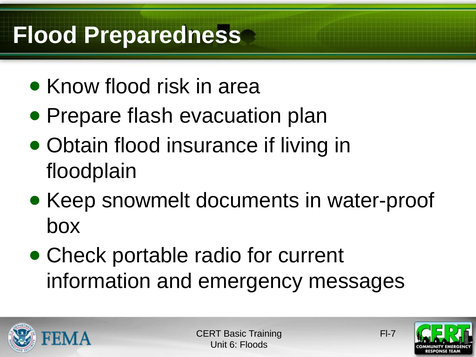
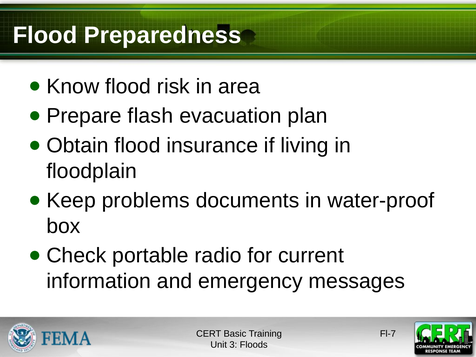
snowmelt: snowmelt -> problems
6: 6 -> 3
